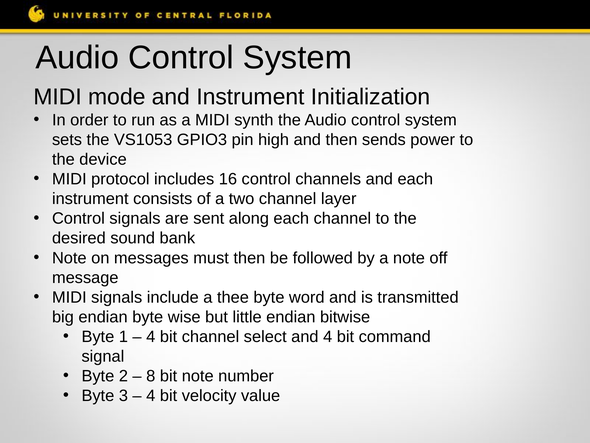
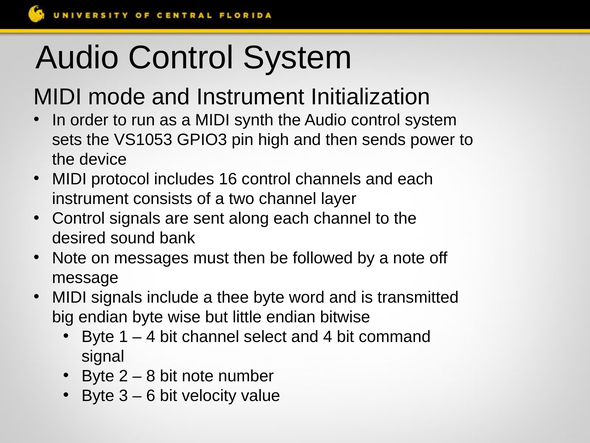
4 at (151, 395): 4 -> 6
